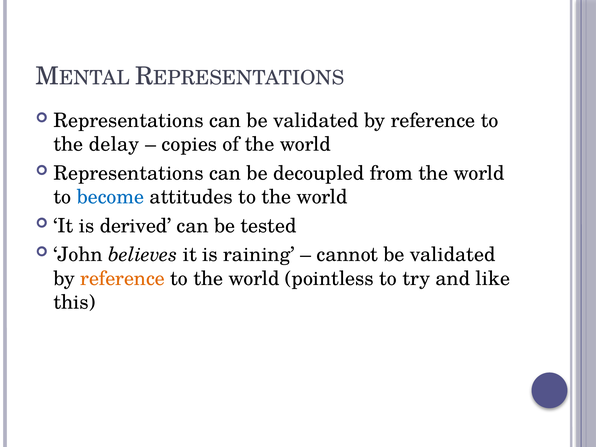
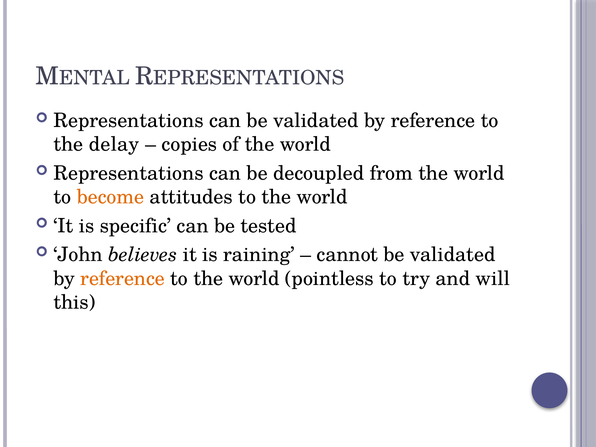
become colour: blue -> orange
derived: derived -> specific
like: like -> will
